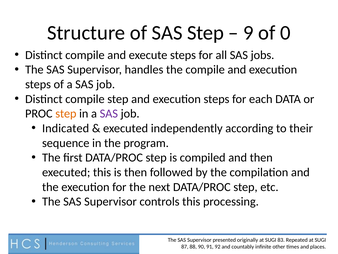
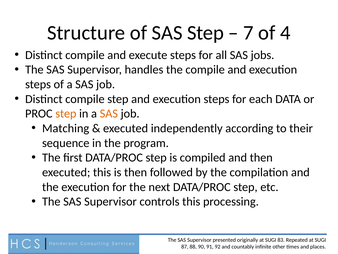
9: 9 -> 7
0: 0 -> 4
SAS at (109, 113) colour: purple -> orange
Indicated: Indicated -> Matching
